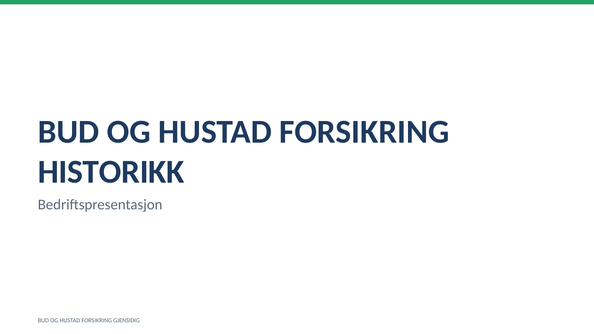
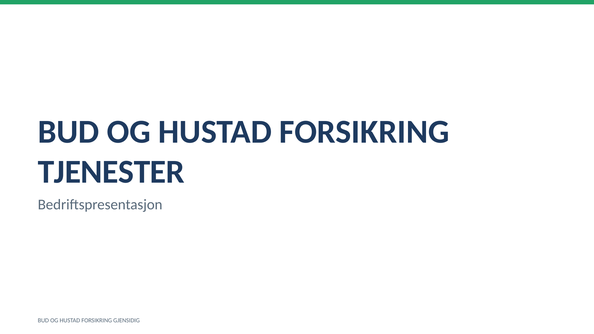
HISTORIKK: HISTORIKK -> TJENESTER
